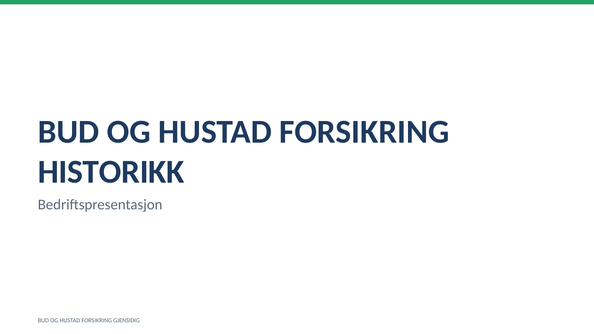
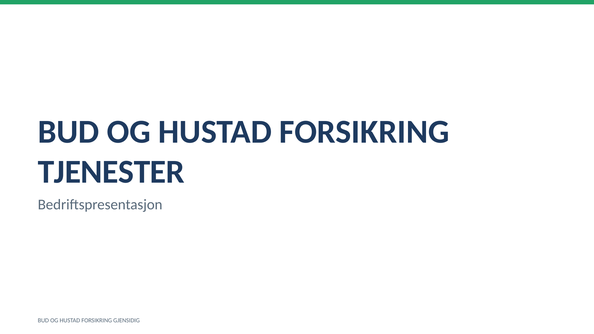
HISTORIKK: HISTORIKK -> TJENESTER
